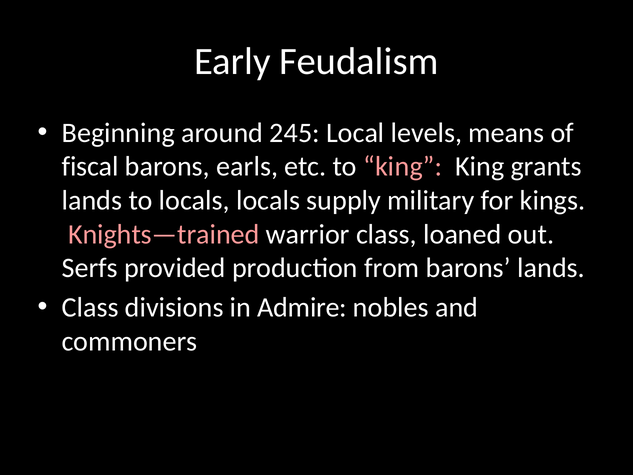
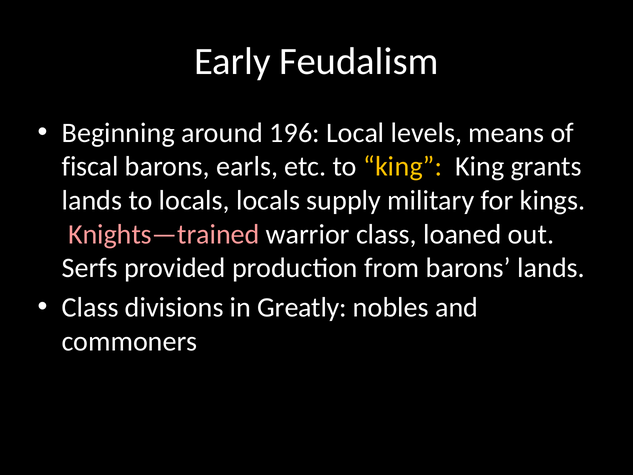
245: 245 -> 196
king at (403, 167) colour: pink -> yellow
Admire: Admire -> Greatly
